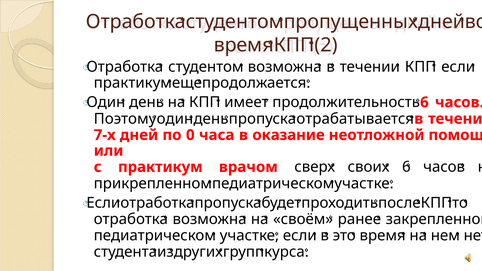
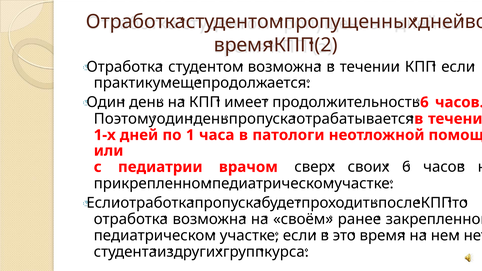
7-х: 7-х -> 1-х
0: 0 -> 1
оказание: оказание -> патологи
с практикум: практикум -> педиатрии
